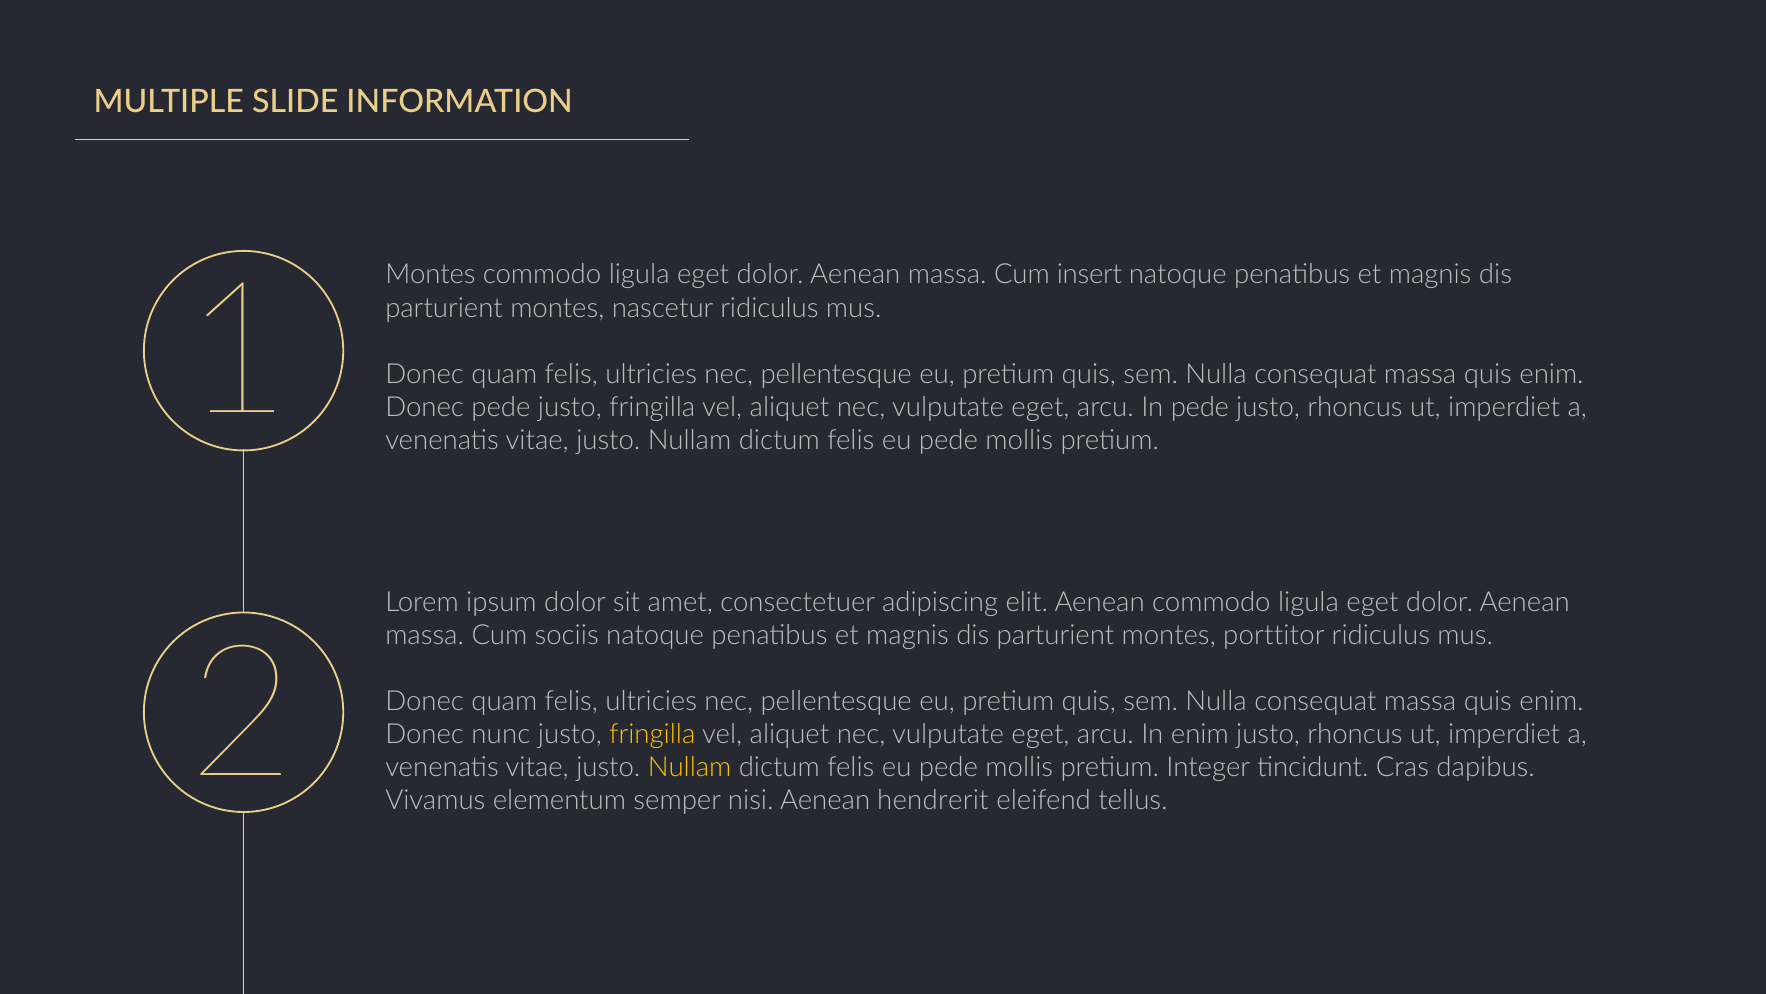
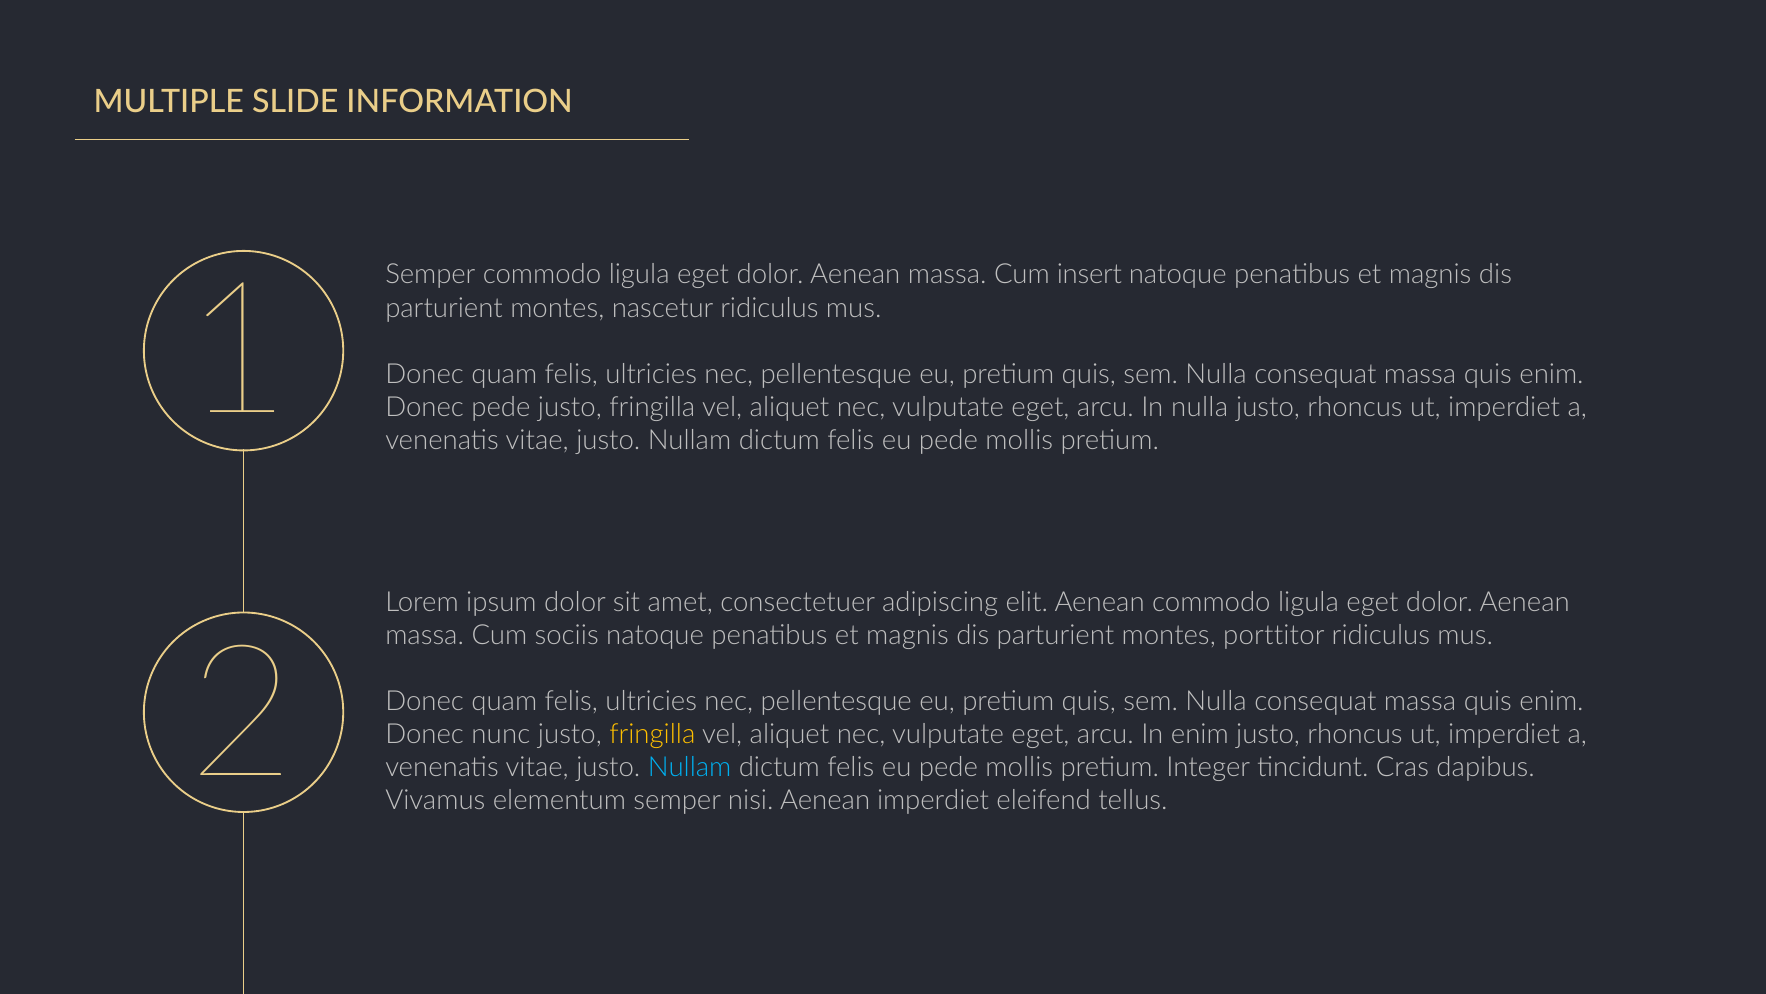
Montes at (430, 275): Montes -> Semper
In pede: pede -> nulla
Nullam at (690, 767) colour: yellow -> light blue
Aenean hendrerit: hendrerit -> imperdiet
